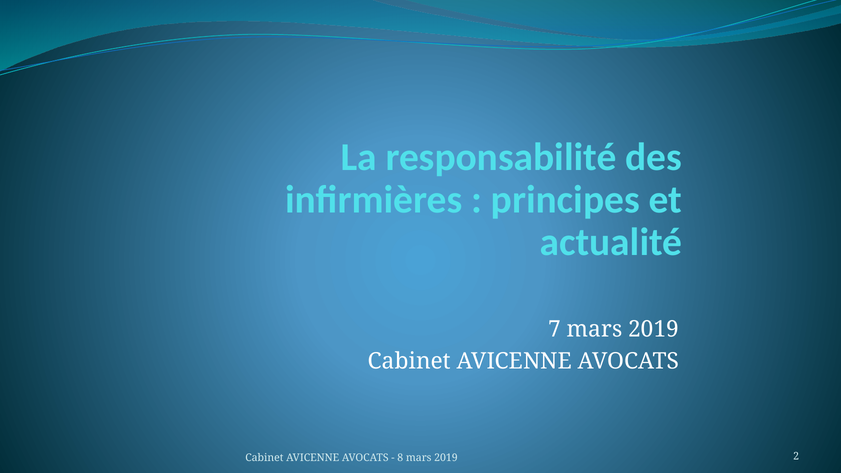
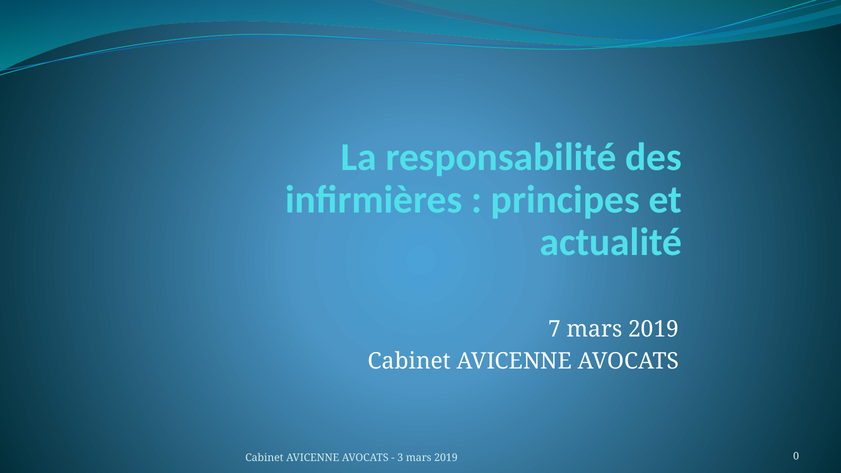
8: 8 -> 3
2: 2 -> 0
